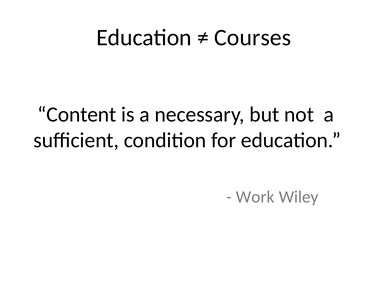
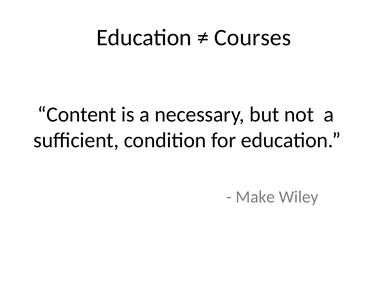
Work: Work -> Make
